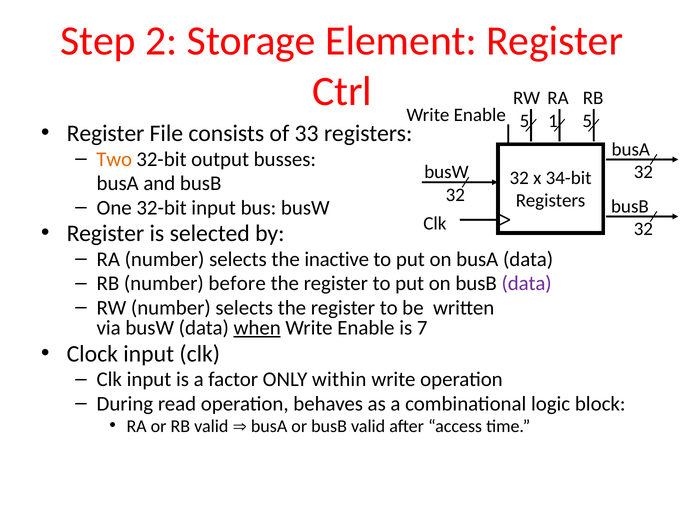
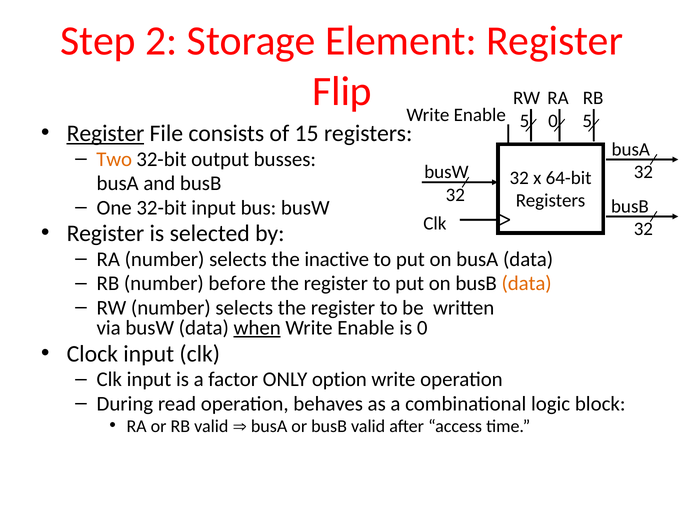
Ctrl: Ctrl -> Flip
5 1: 1 -> 0
Register at (106, 133) underline: none -> present
33: 33 -> 15
34-bit: 34-bit -> 64-bit
data at (527, 284) colour: purple -> orange
is 7: 7 -> 0
within: within -> option
